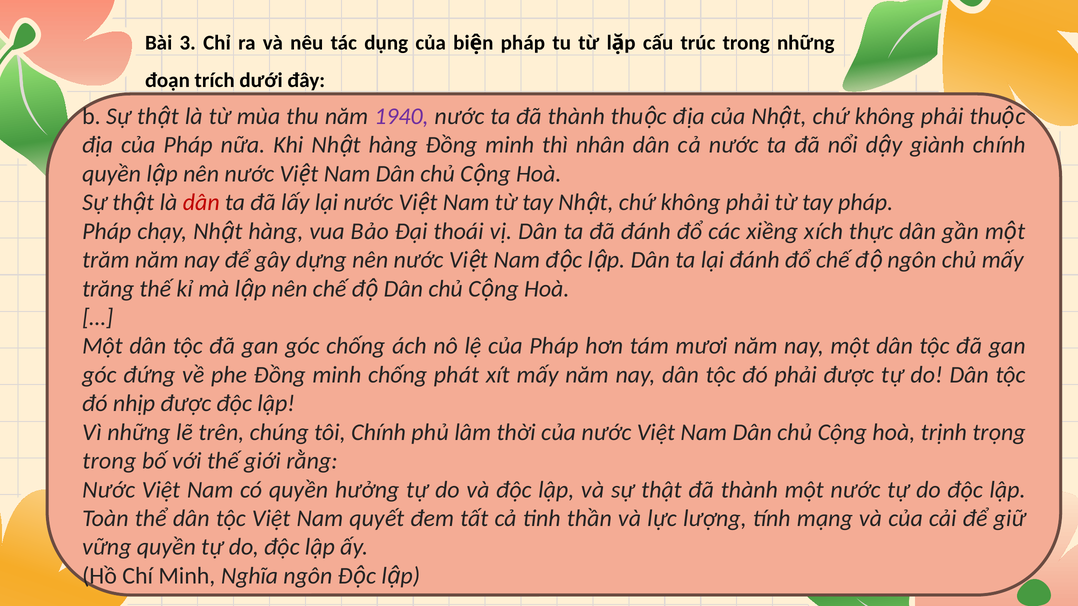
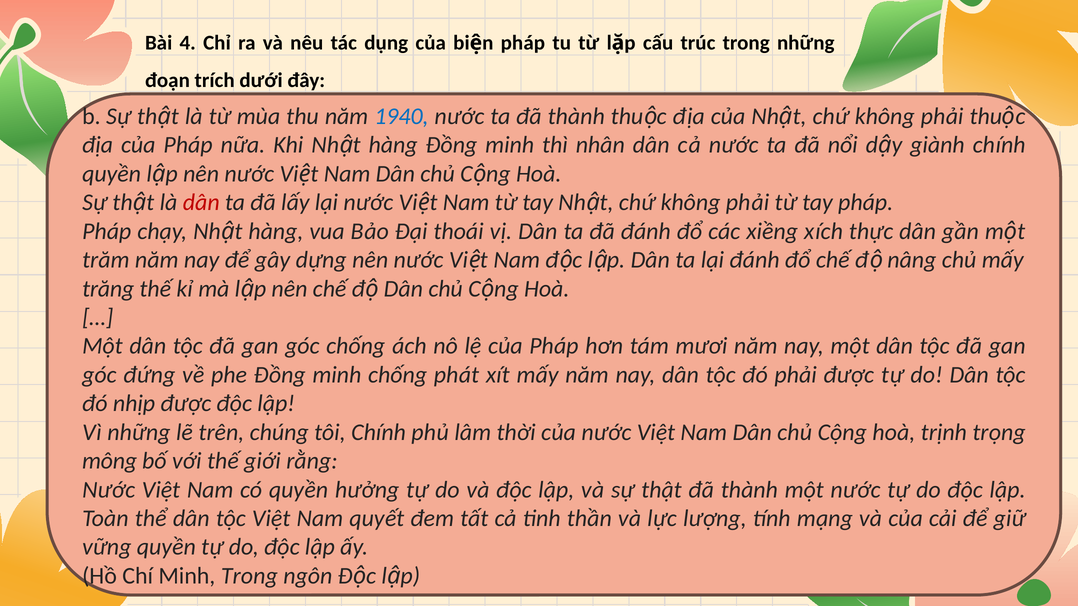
3: 3 -> 4
1940 colour: purple -> blue
ngôn at (912, 260): ngôn -> nâng
trong at (109, 461): trong -> mông
Minh Nghĩa: Nghĩa -> Trong
